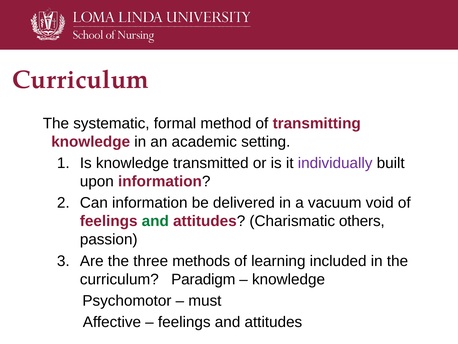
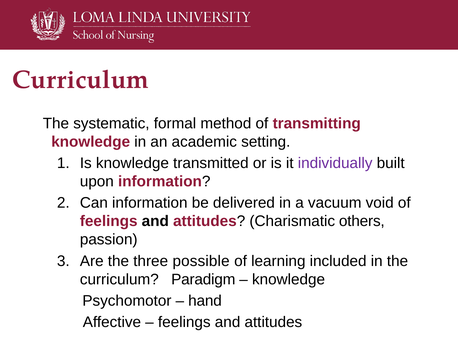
and at (155, 221) colour: green -> black
methods: methods -> possible
must: must -> hand
